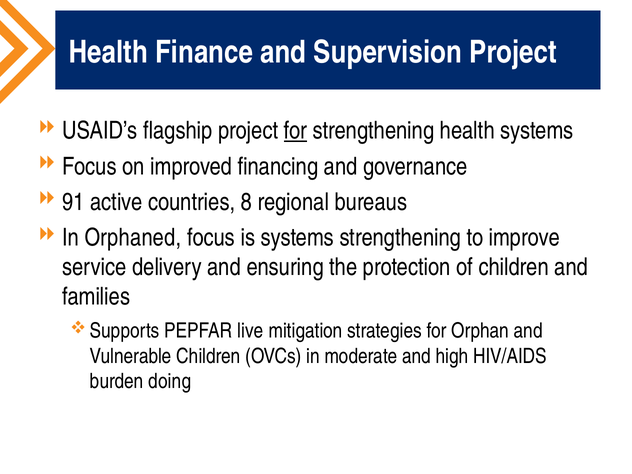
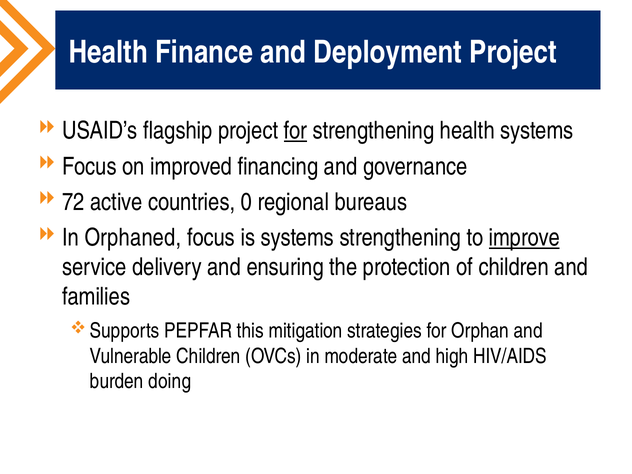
Supervision: Supervision -> Deployment
91: 91 -> 72
8: 8 -> 0
improve underline: none -> present
live: live -> this
